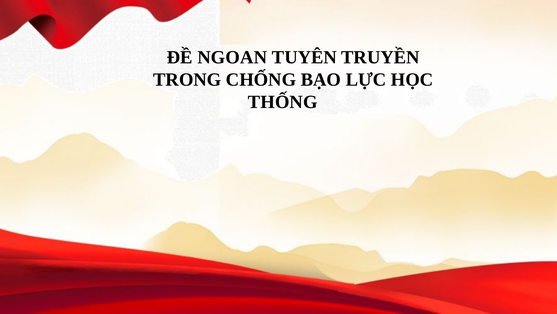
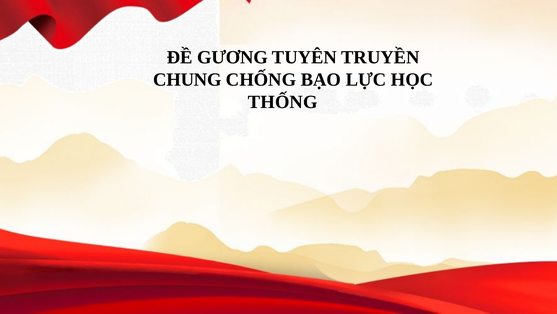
NGOAN: NGOAN -> GƯƠNG
TRONG: TRONG -> CHUNG
